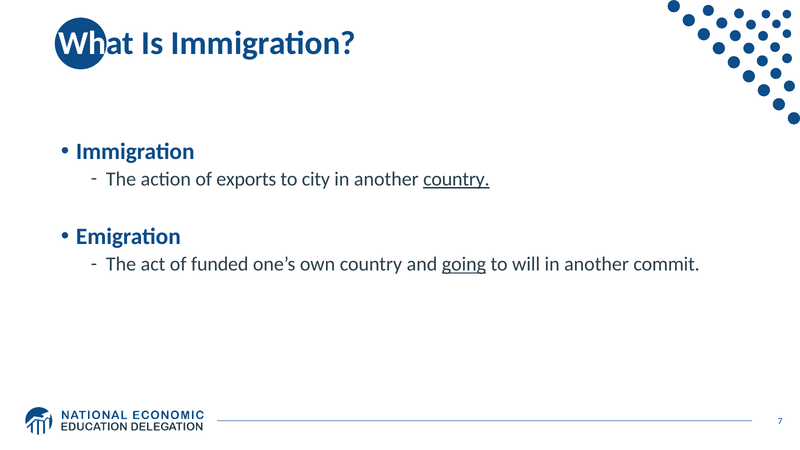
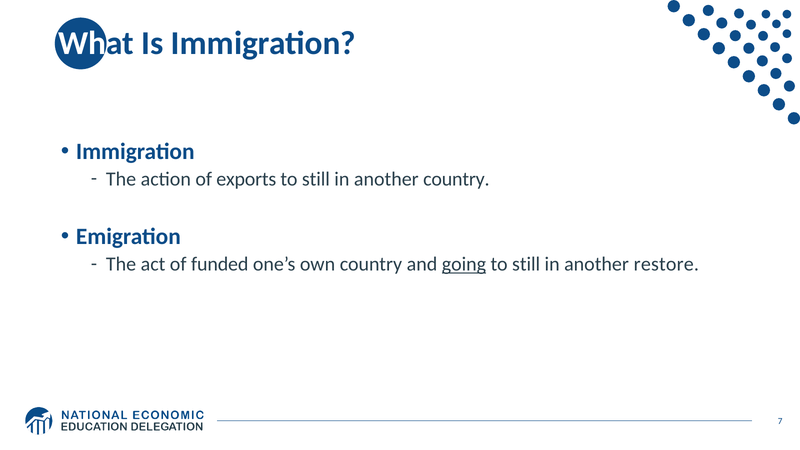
city at (316, 179): city -> still
country at (456, 179) underline: present -> none
will at (526, 264): will -> still
commit: commit -> restore
